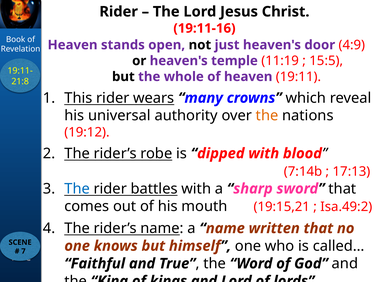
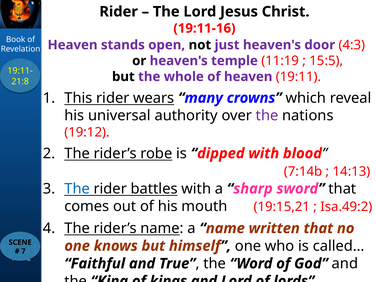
4:9: 4:9 -> 4:3
the at (267, 116) colour: orange -> purple
17:13: 17:13 -> 14:13
